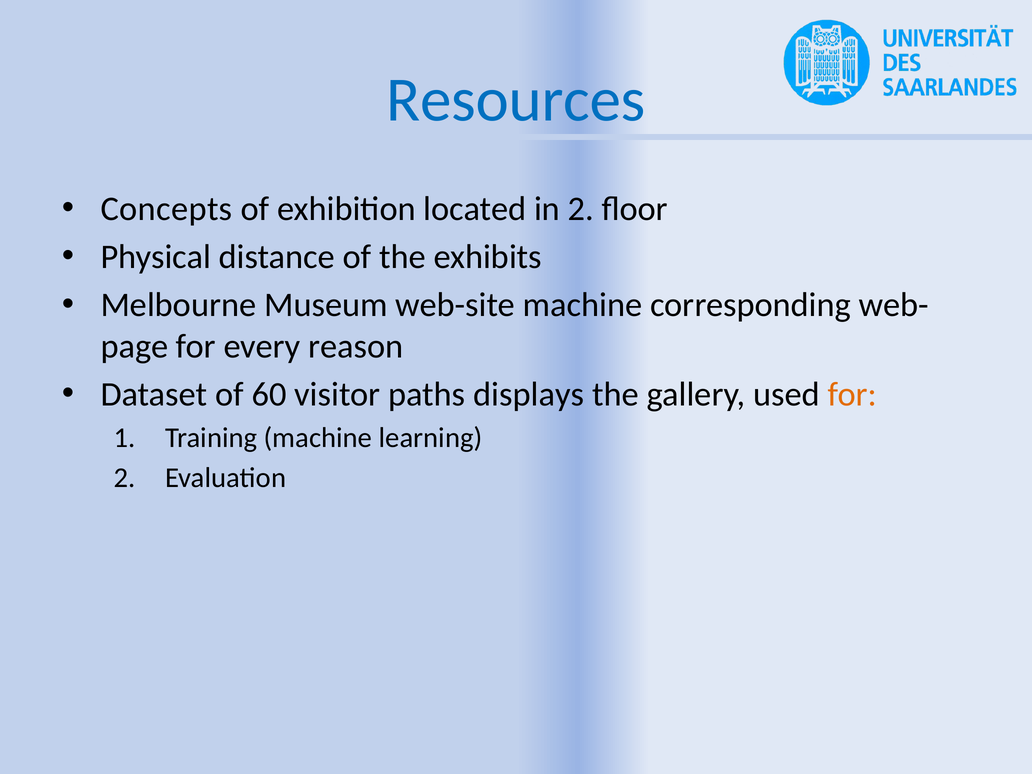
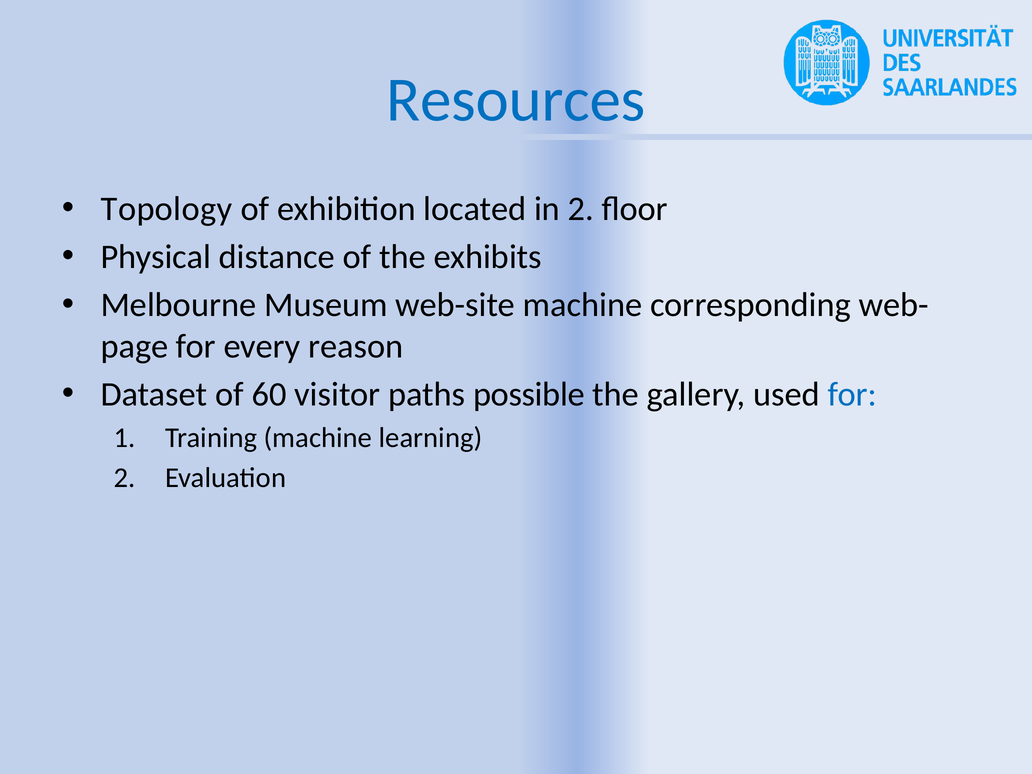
Concepts: Concepts -> Topology
displays: displays -> possible
for at (852, 395) colour: orange -> blue
